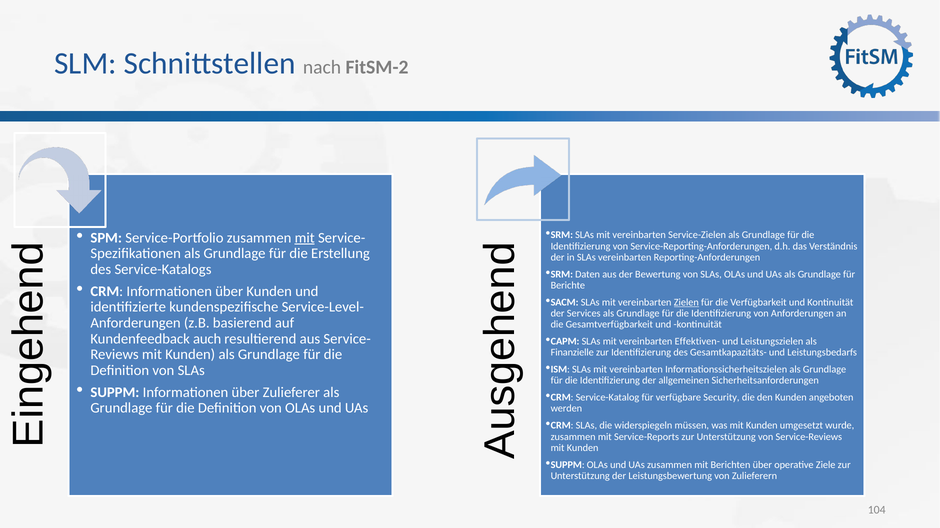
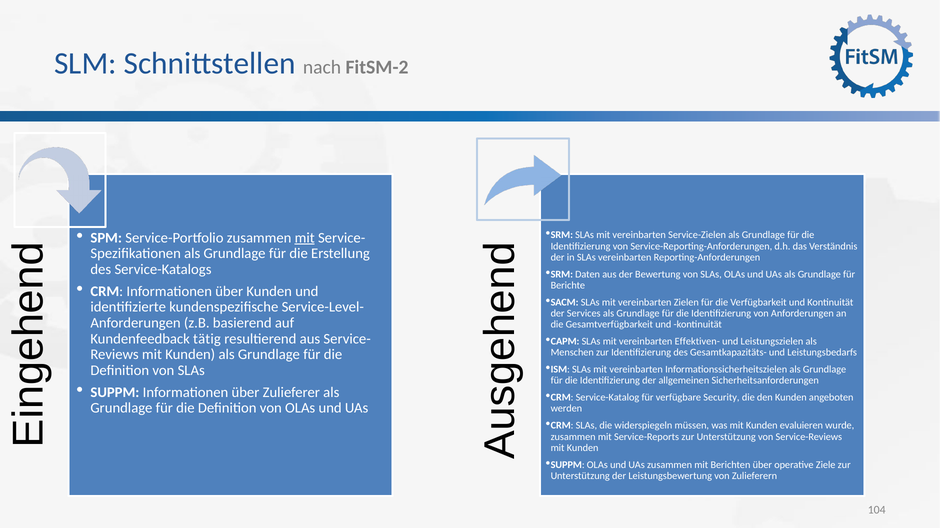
Zielen underline: present -> none
auch: auch -> tätig
Finanzielle: Finanzielle -> Menschen
umgesetzt: umgesetzt -> evaluieren
